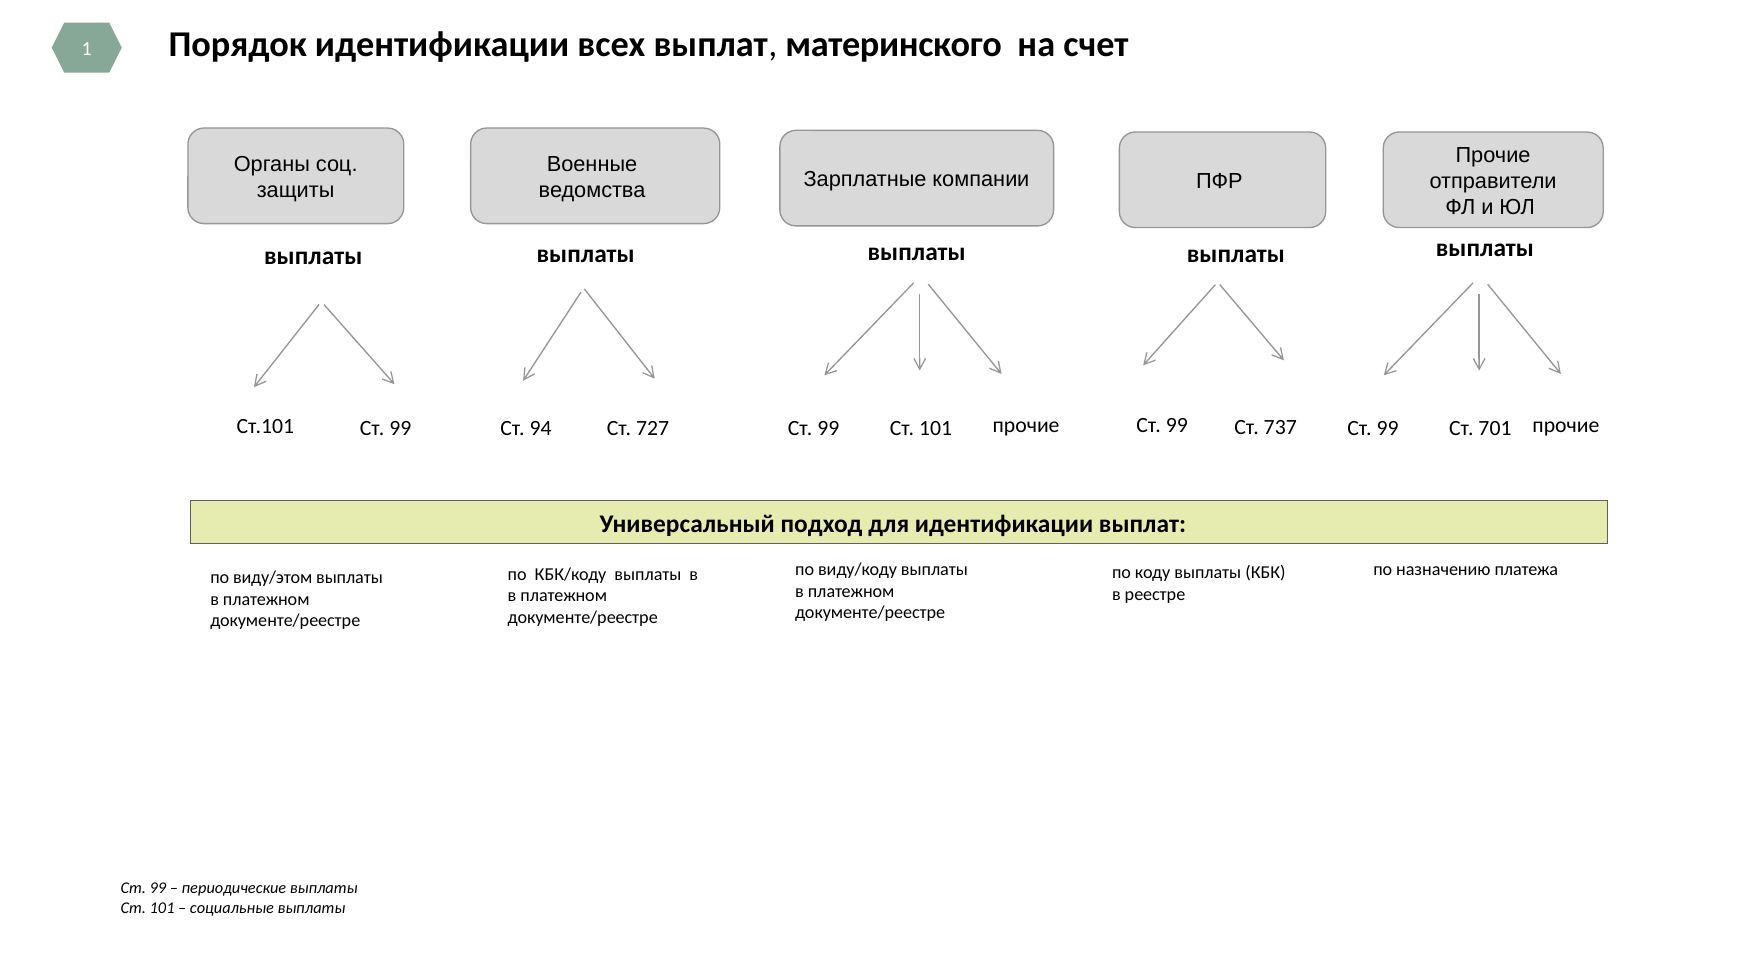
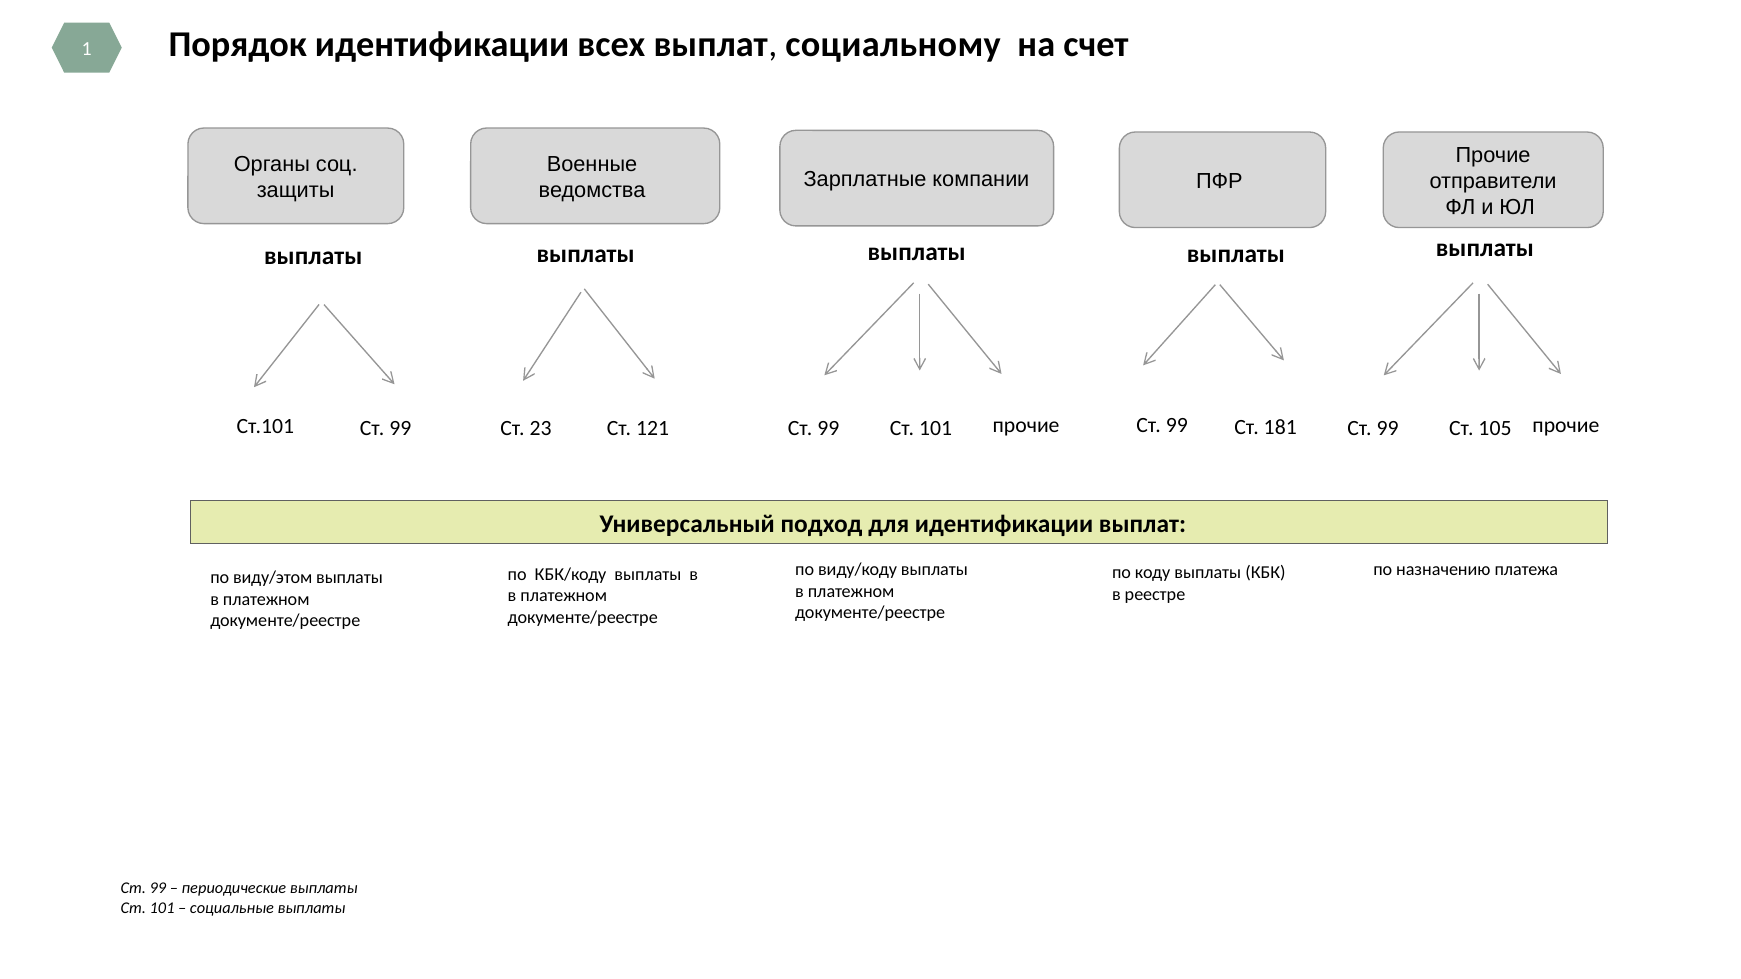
материнского: материнского -> социальному
727: 727 -> 121
94: 94 -> 23
737: 737 -> 181
701: 701 -> 105
